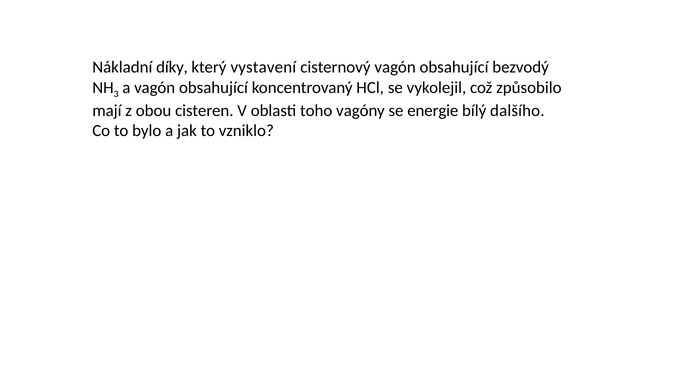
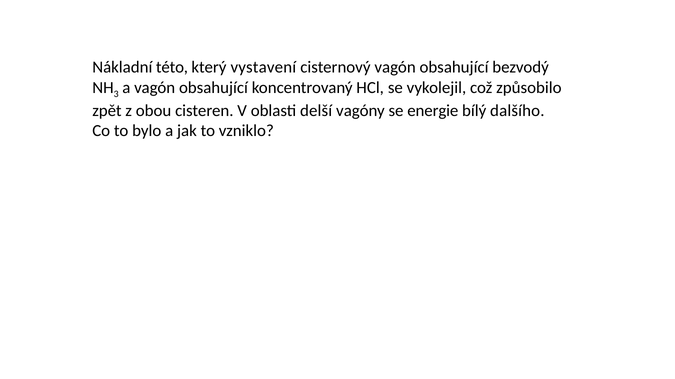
díky: díky -> této
mají: mají -> zpět
toho: toho -> delší
